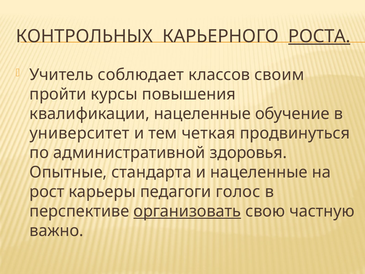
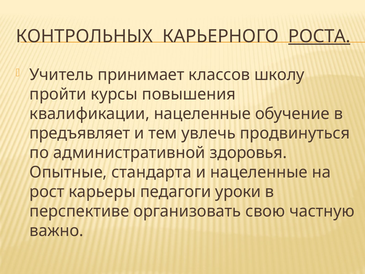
соблюдает: соблюдает -> принимает
своим: своим -> школу
университет: университет -> предъявляет
четкая: четкая -> увлечь
голос: голос -> уроки
организовать underline: present -> none
